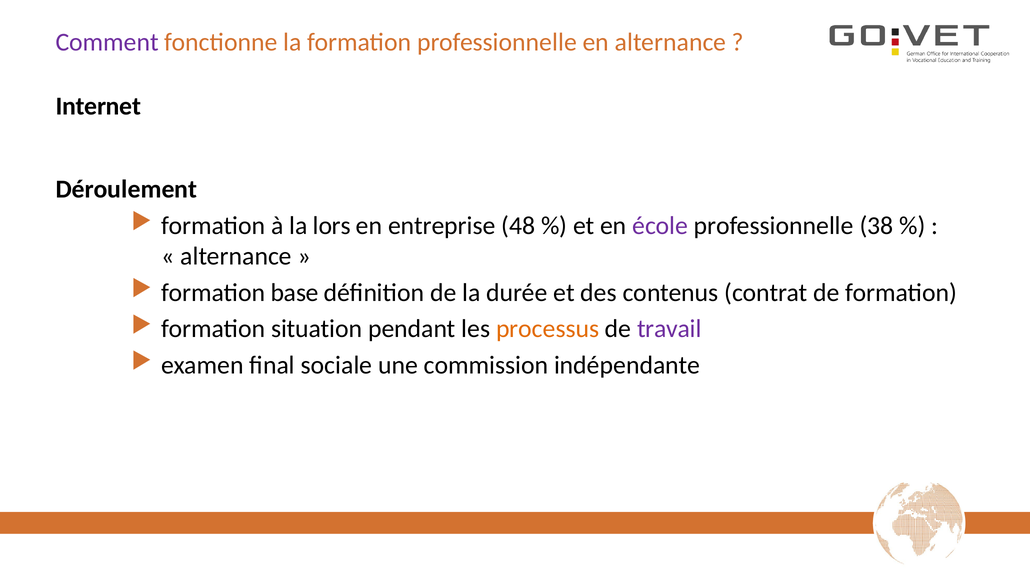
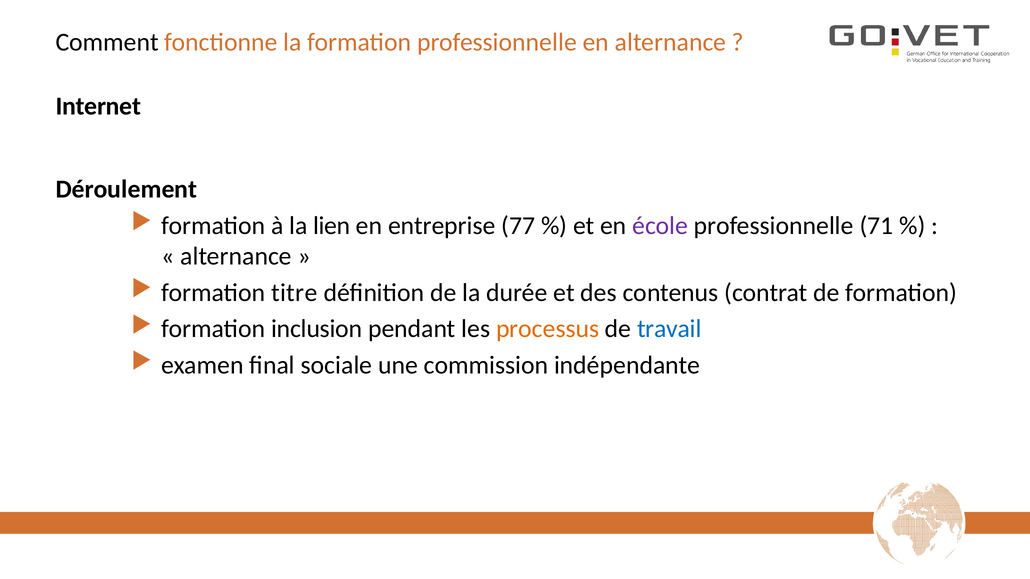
Comment colour: purple -> black
lors: lors -> lien
48: 48 -> 77
38: 38 -> 71
base: base -> titre
situation: situation -> inclusion
travail colour: purple -> blue
